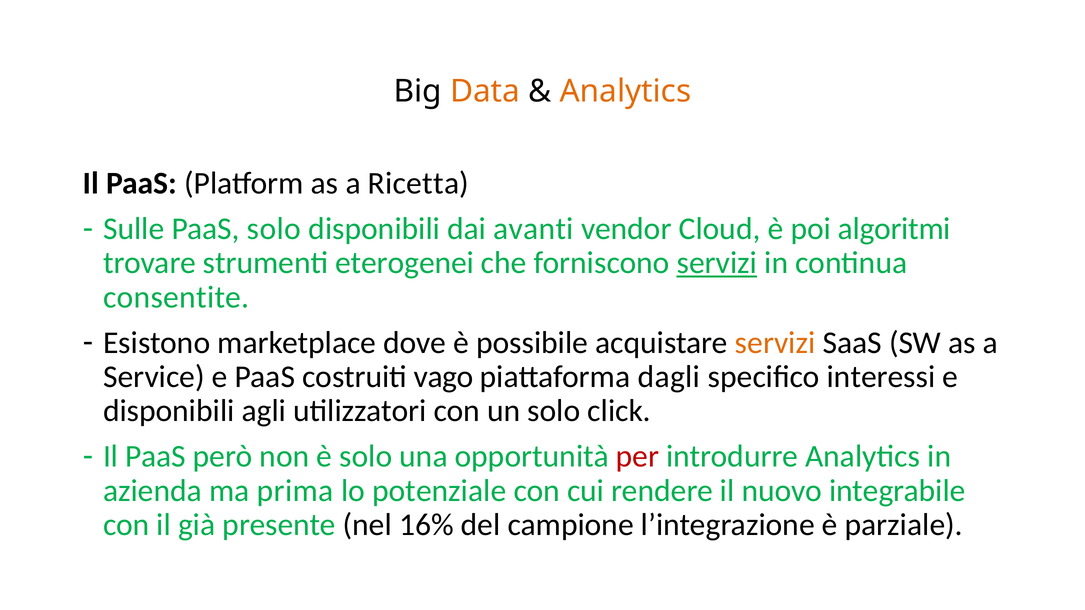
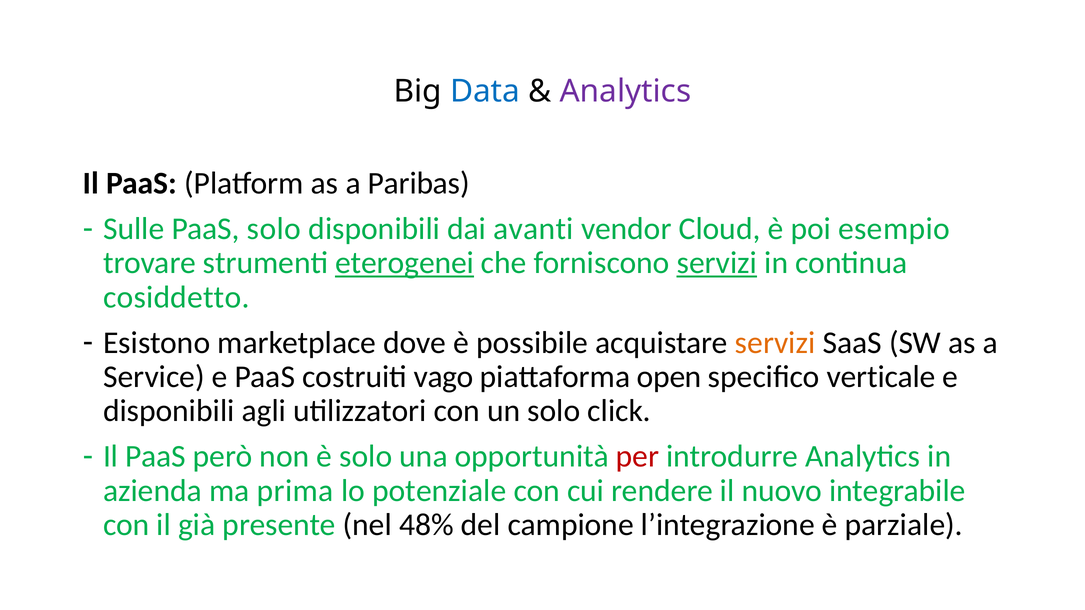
Data colour: orange -> blue
Analytics at (625, 91) colour: orange -> purple
Ricetta: Ricetta -> Paribas
algoritmi: algoritmi -> esempio
eterogenei underline: none -> present
consentite: consentite -> cosiddetto
dagli: dagli -> open
interessi: interessi -> verticale
16%: 16% -> 48%
